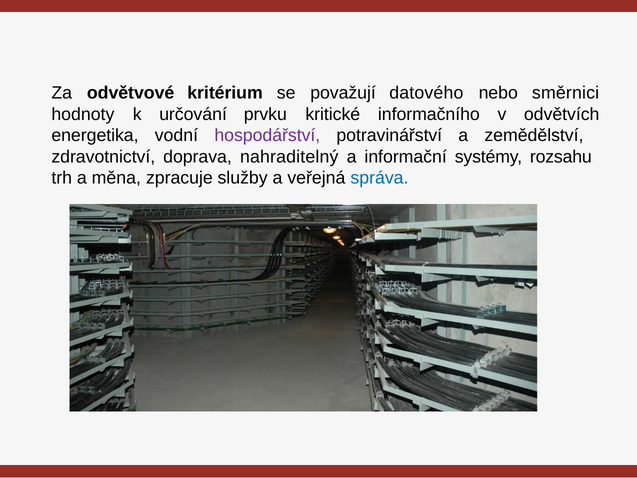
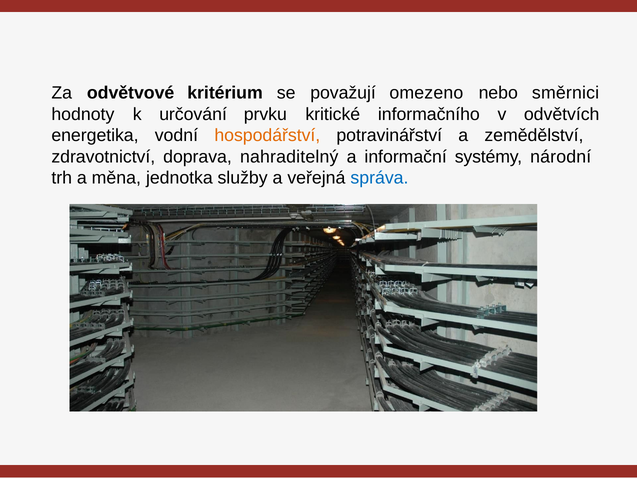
datového: datového -> omezeno
hospodářství colour: purple -> orange
rozsahu: rozsahu -> národní
zpracuje: zpracuje -> jednotka
